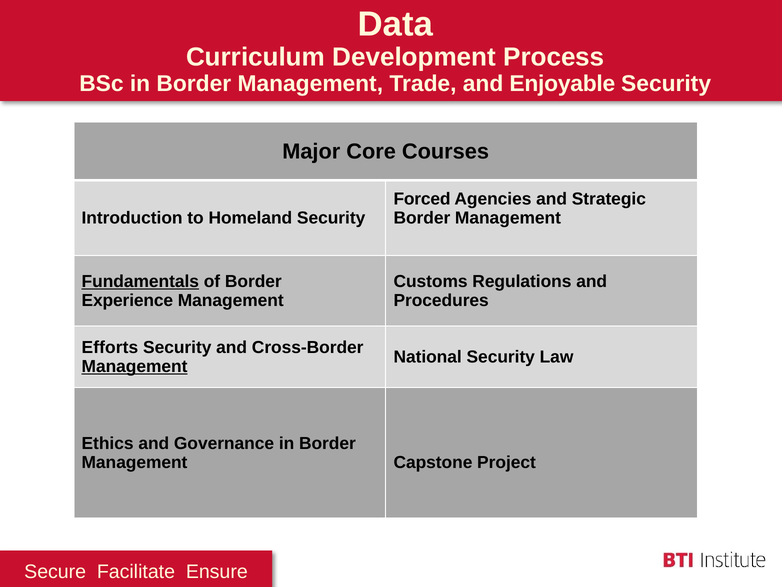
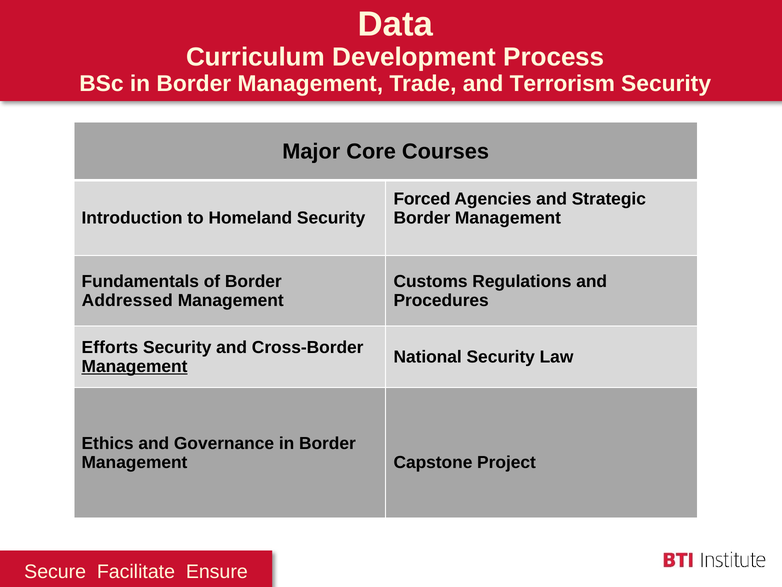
Enjoyable: Enjoyable -> Terrorism
Fundamentals underline: present -> none
Experience: Experience -> Addressed
